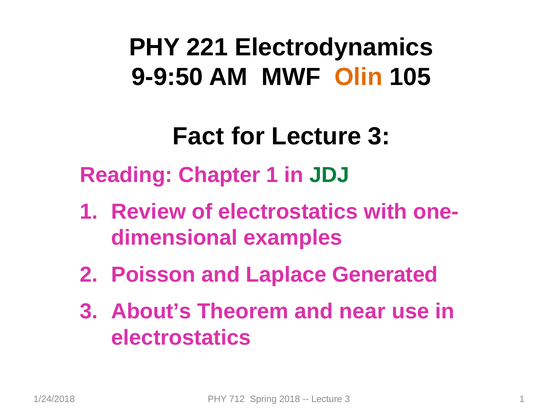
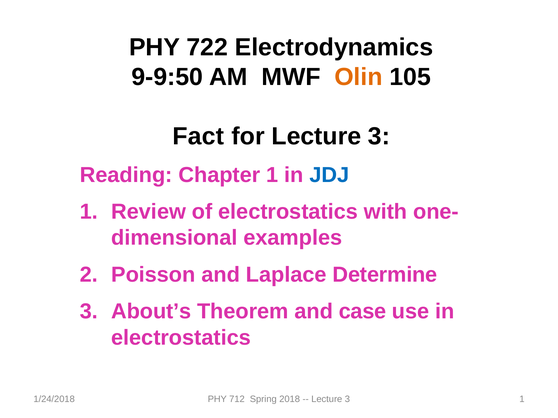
221: 221 -> 722
JDJ colour: green -> blue
Generated: Generated -> Determine
near: near -> case
